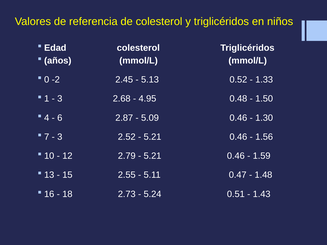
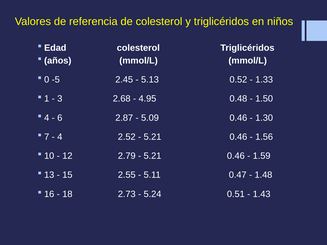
-2: -2 -> -5
3 at (60, 137): 3 -> 4
